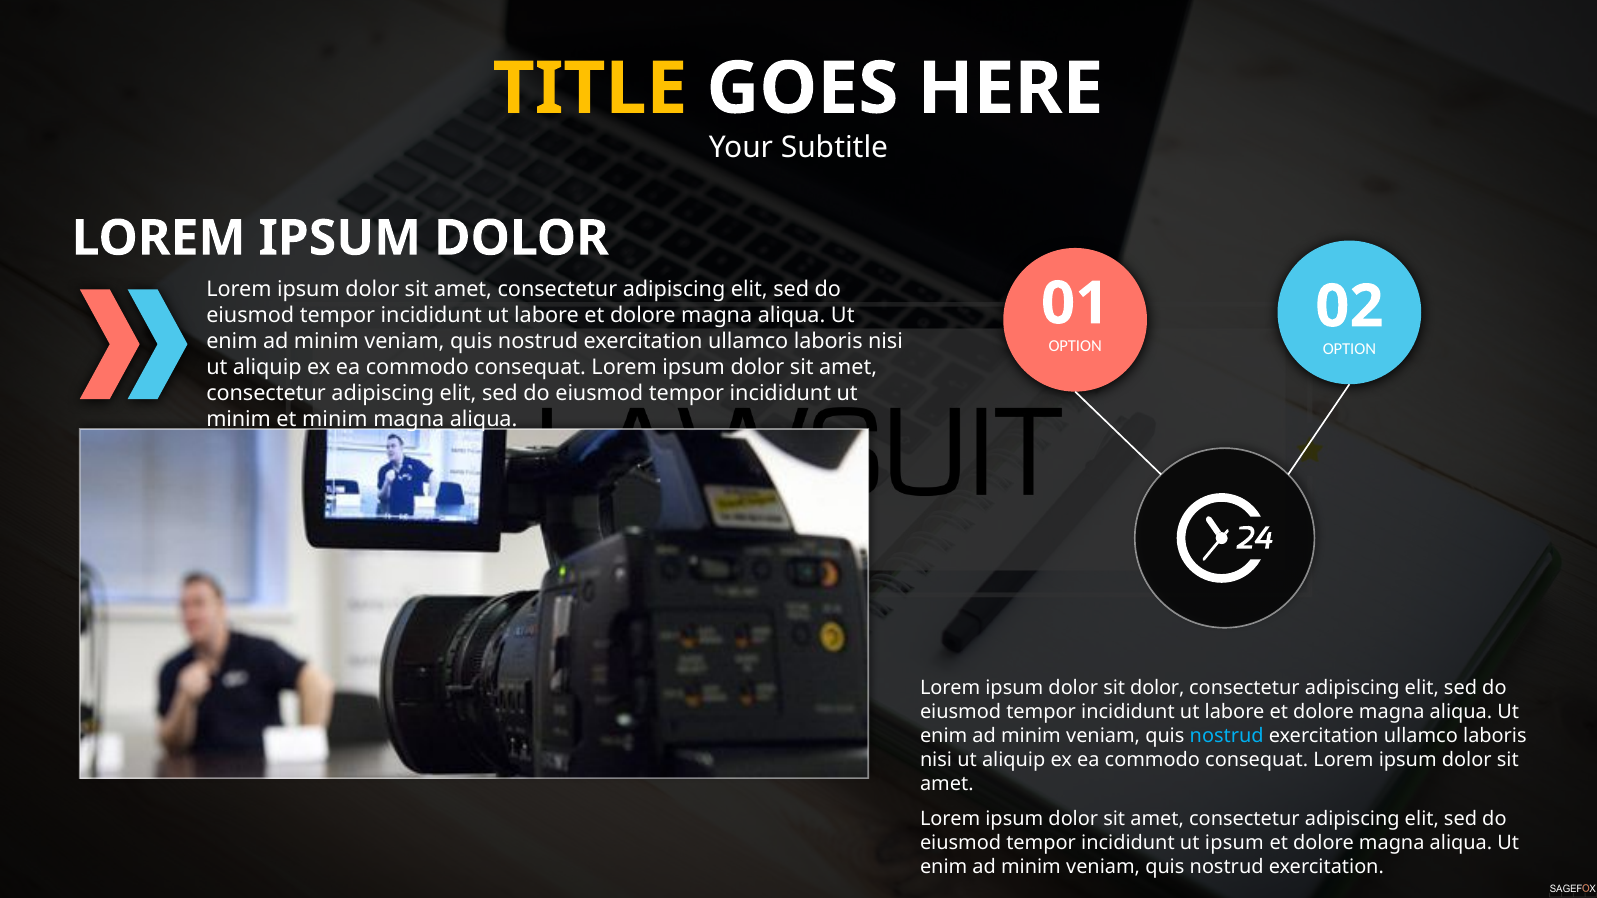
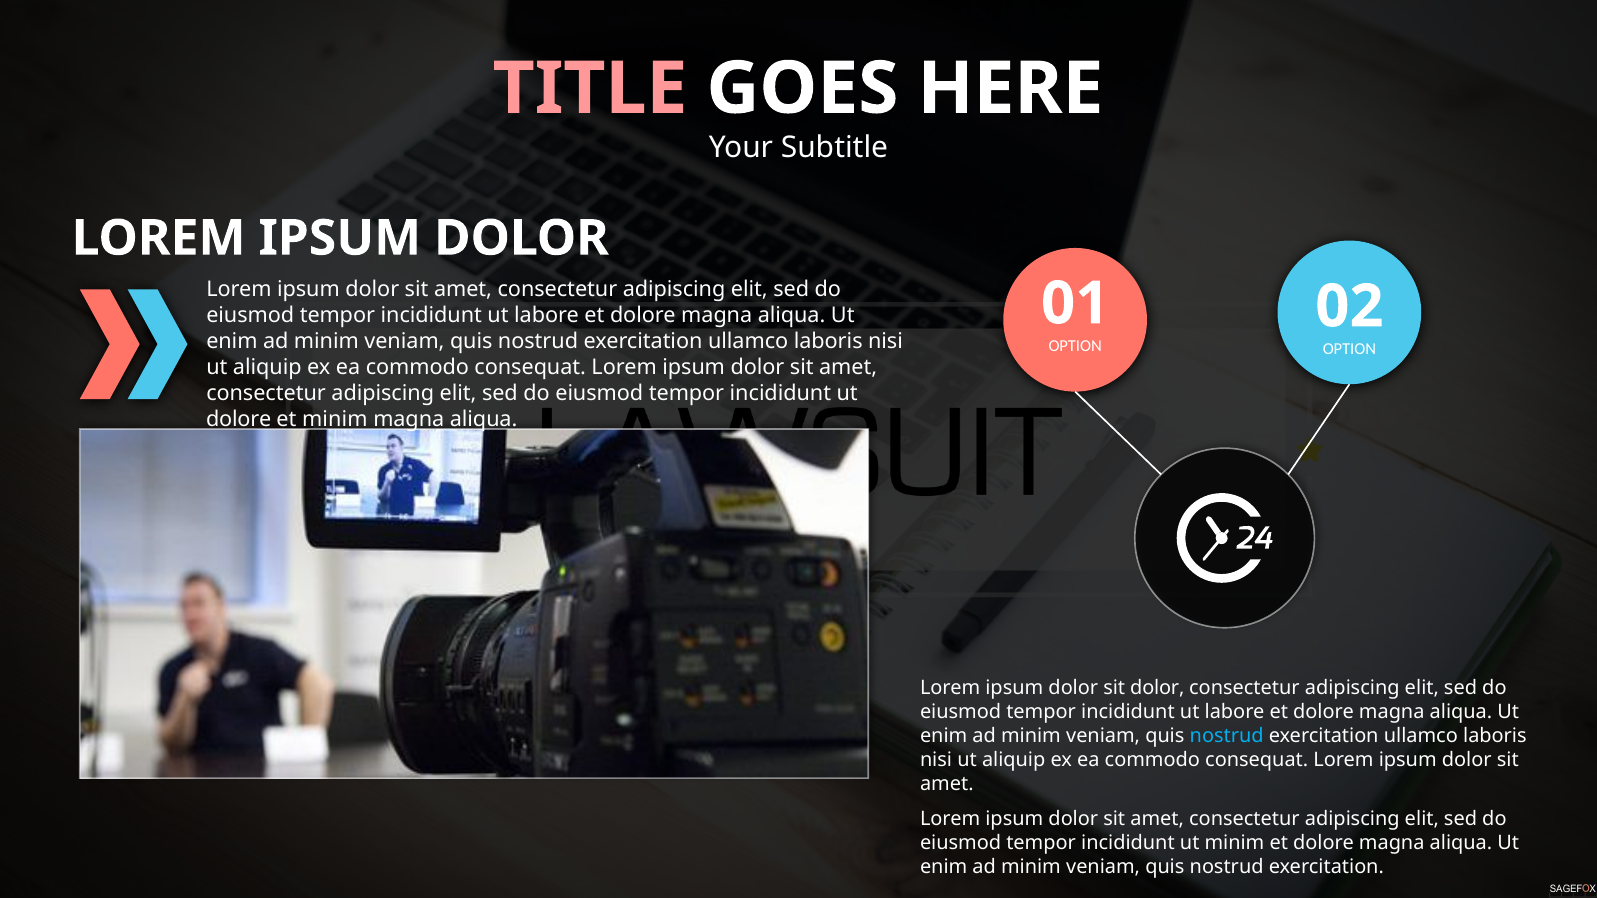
TITLE colour: yellow -> pink
minim at (239, 419): minim -> dolore
ut ipsum: ipsum -> minim
